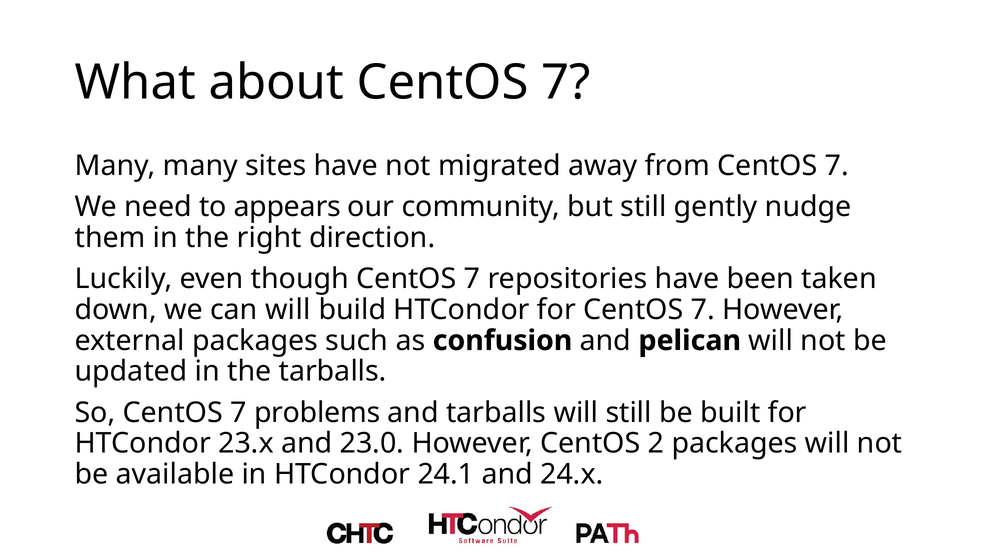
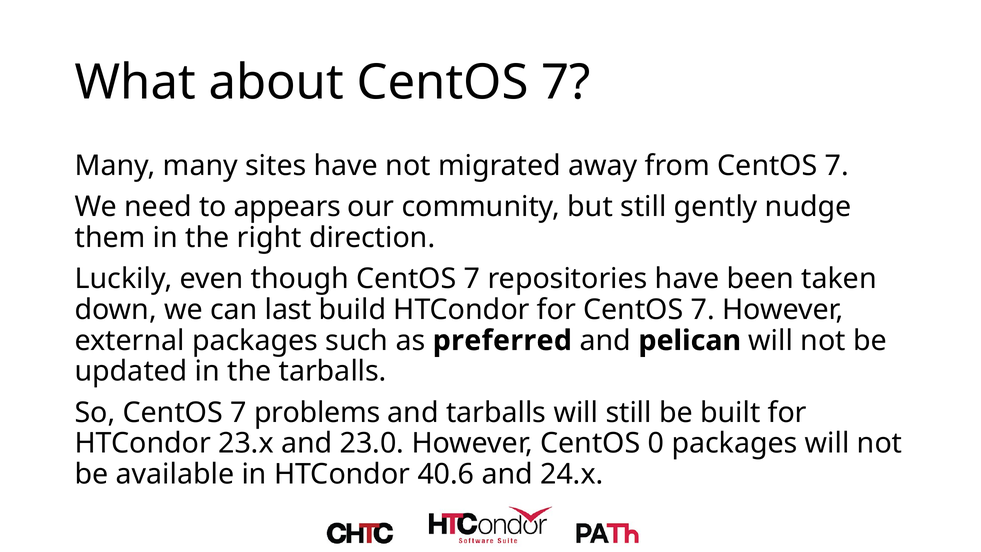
can will: will -> last
confusion: confusion -> preferred
2: 2 -> 0
24.1: 24.1 -> 40.6
